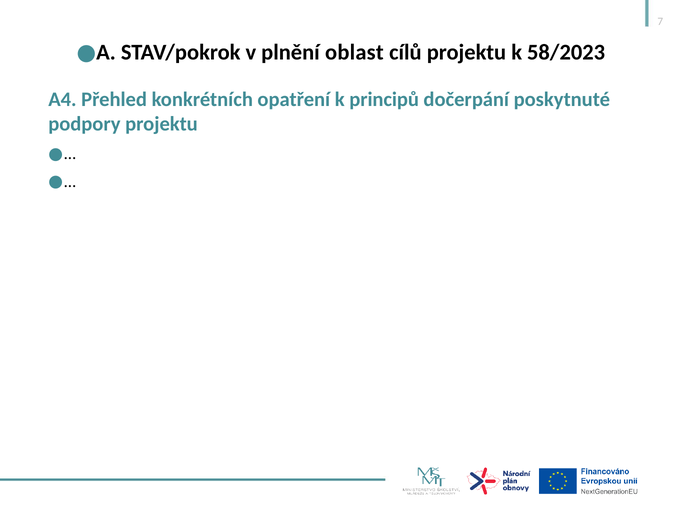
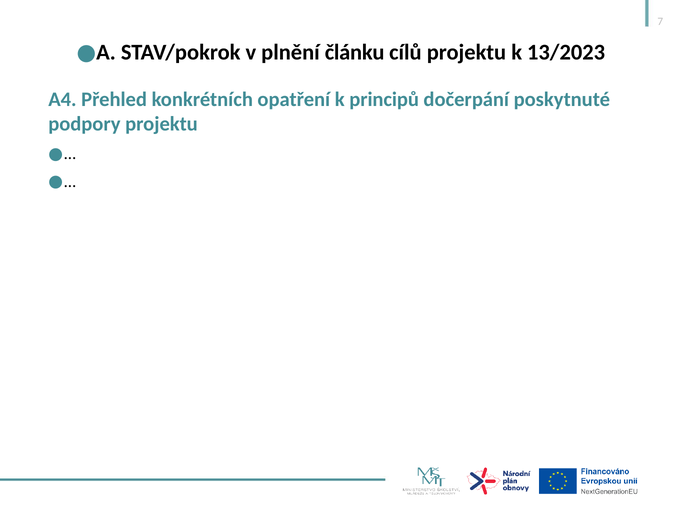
oblast: oblast -> článku
58/2023: 58/2023 -> 13/2023
